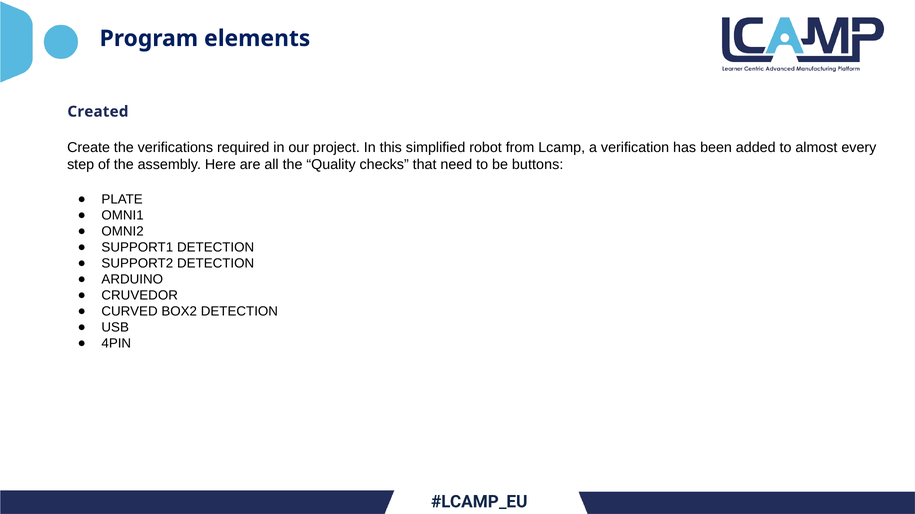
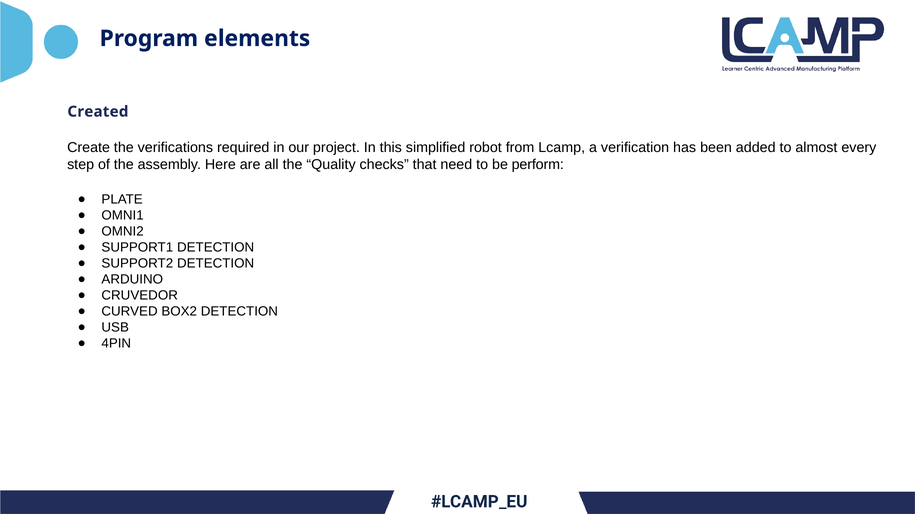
buttons: buttons -> perform
